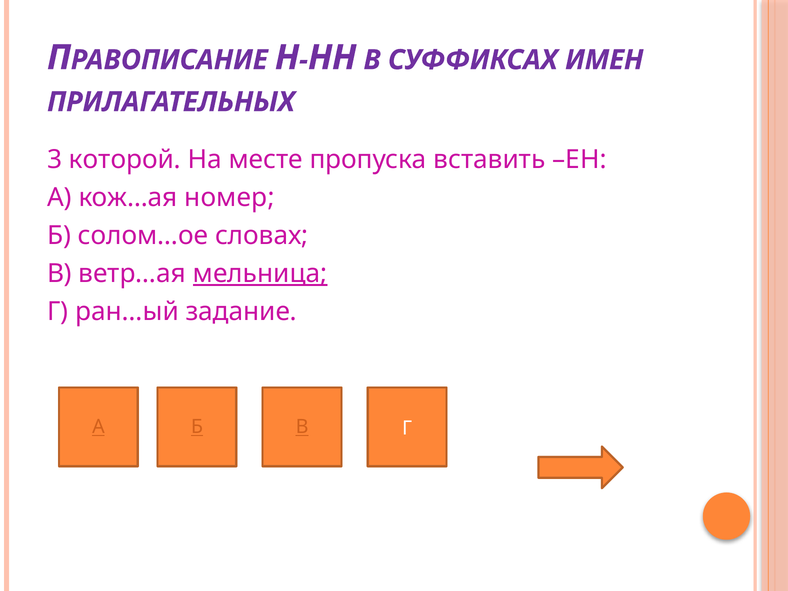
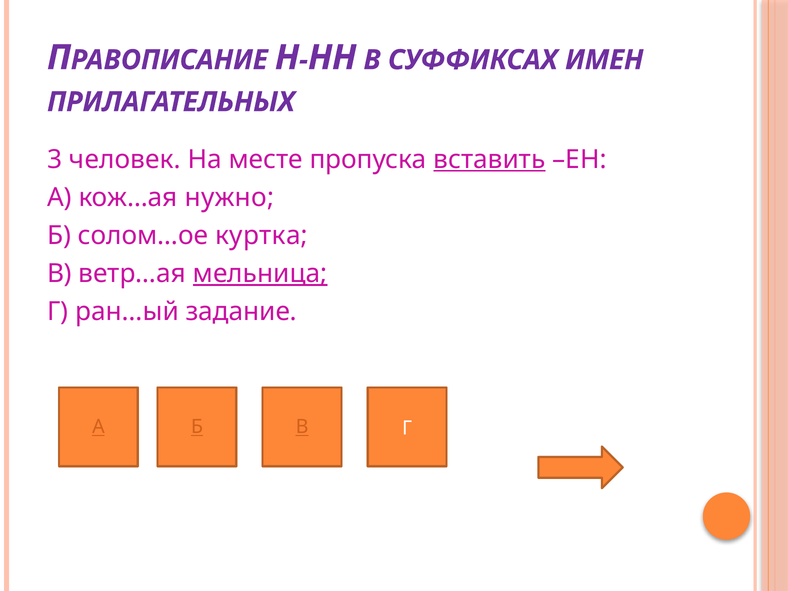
которой: которой -> человек
вставить underline: none -> present
номер: номер -> нужно
словах: словах -> куртка
